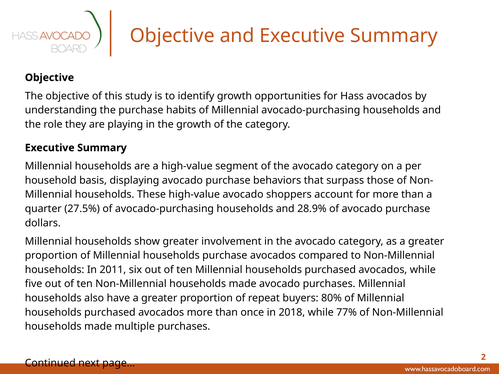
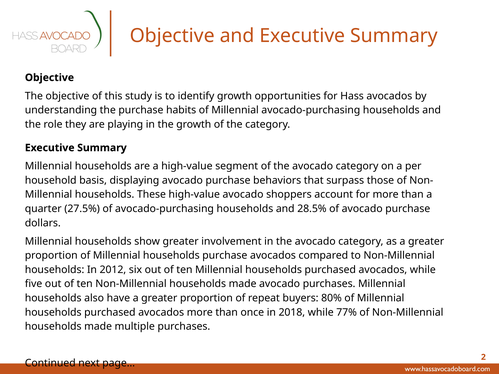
28.9%: 28.9% -> 28.5%
2011: 2011 -> 2012
